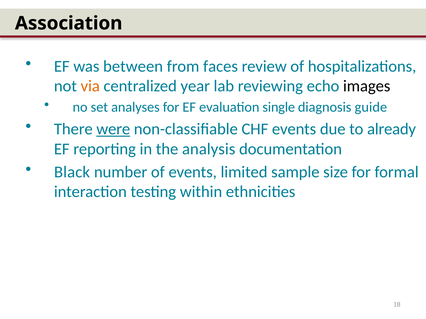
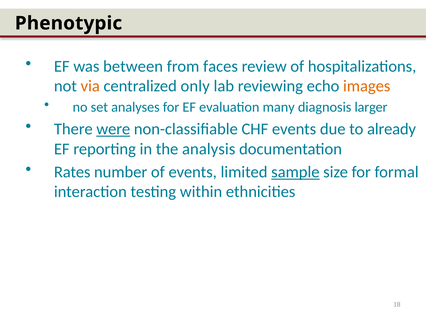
Association: Association -> Phenotypic
year: year -> only
images colour: black -> orange
single: single -> many
guide: guide -> larger
Black: Black -> Rates
sample underline: none -> present
